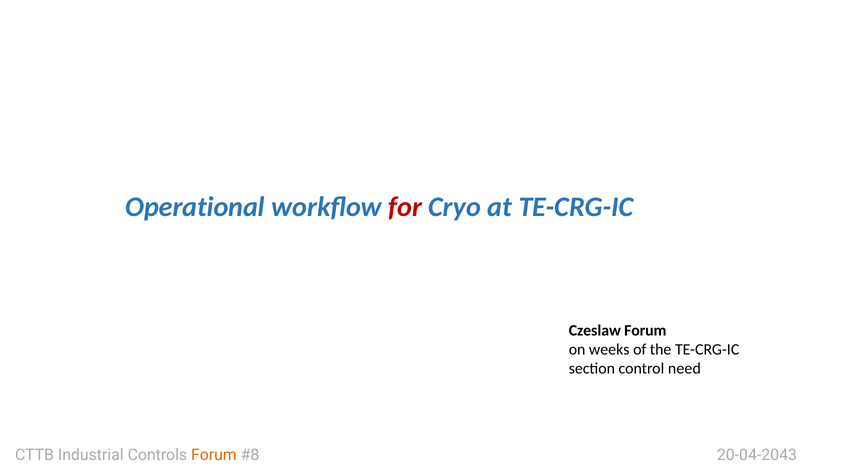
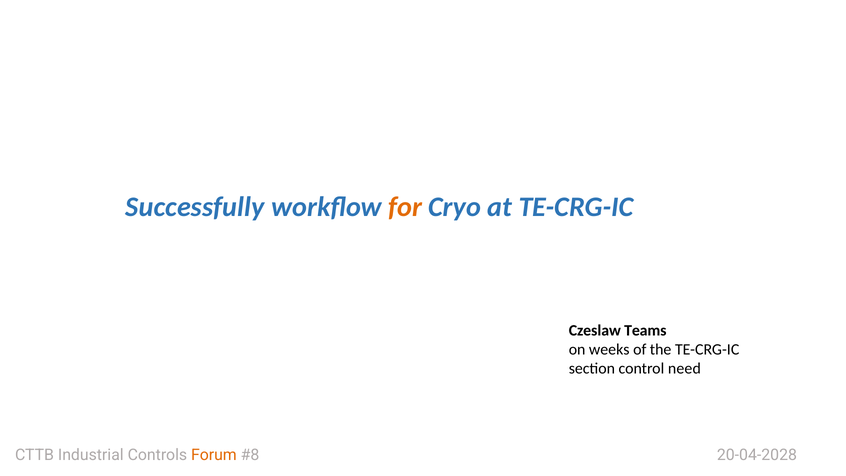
Operational: Operational -> Successfully
for colour: red -> orange
Czeslaw Forum: Forum -> Teams
20-04-2043: 20-04-2043 -> 20-04-2028
